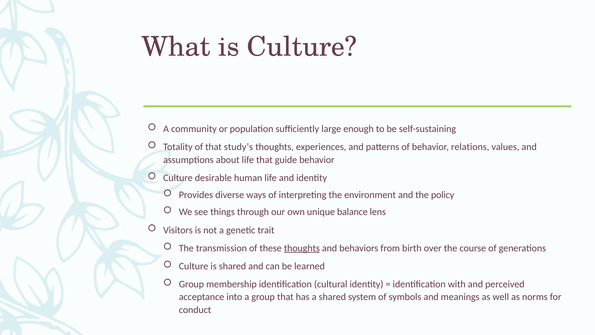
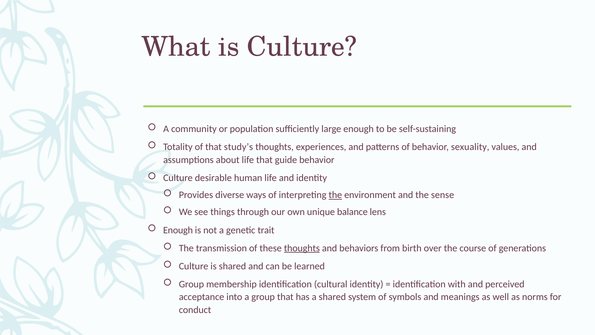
relations: relations -> sexuality
the at (335, 195) underline: none -> present
policy: policy -> sense
Visitors at (178, 230): Visitors -> Enough
